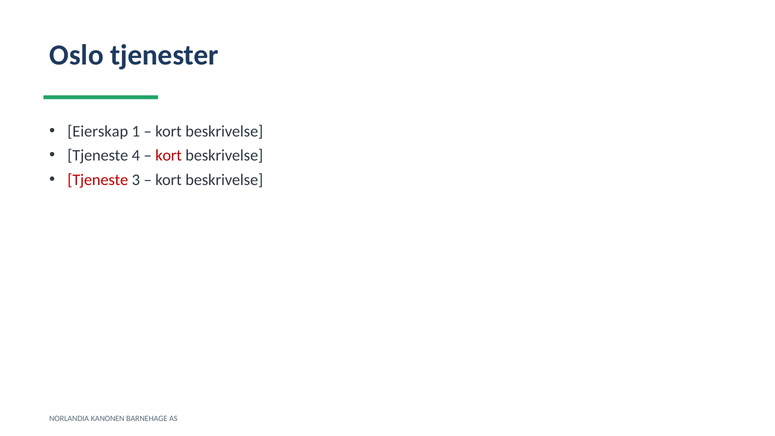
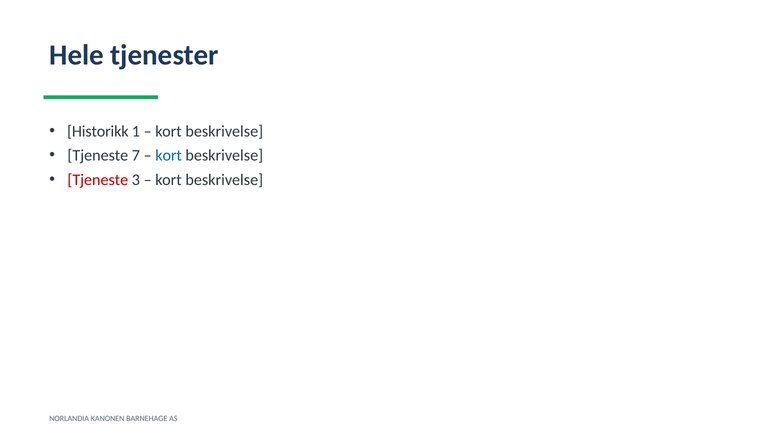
Oslo: Oslo -> Hele
Eierskap: Eierskap -> Historikk
4: 4 -> 7
kort at (169, 155) colour: red -> blue
